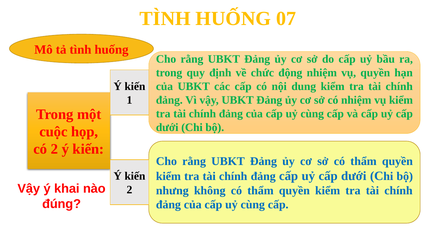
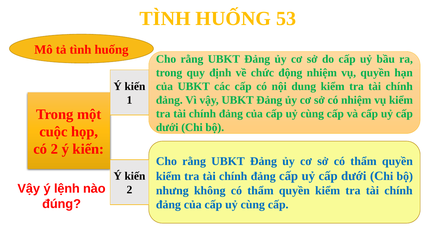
07: 07 -> 53
khai: khai -> lệnh
